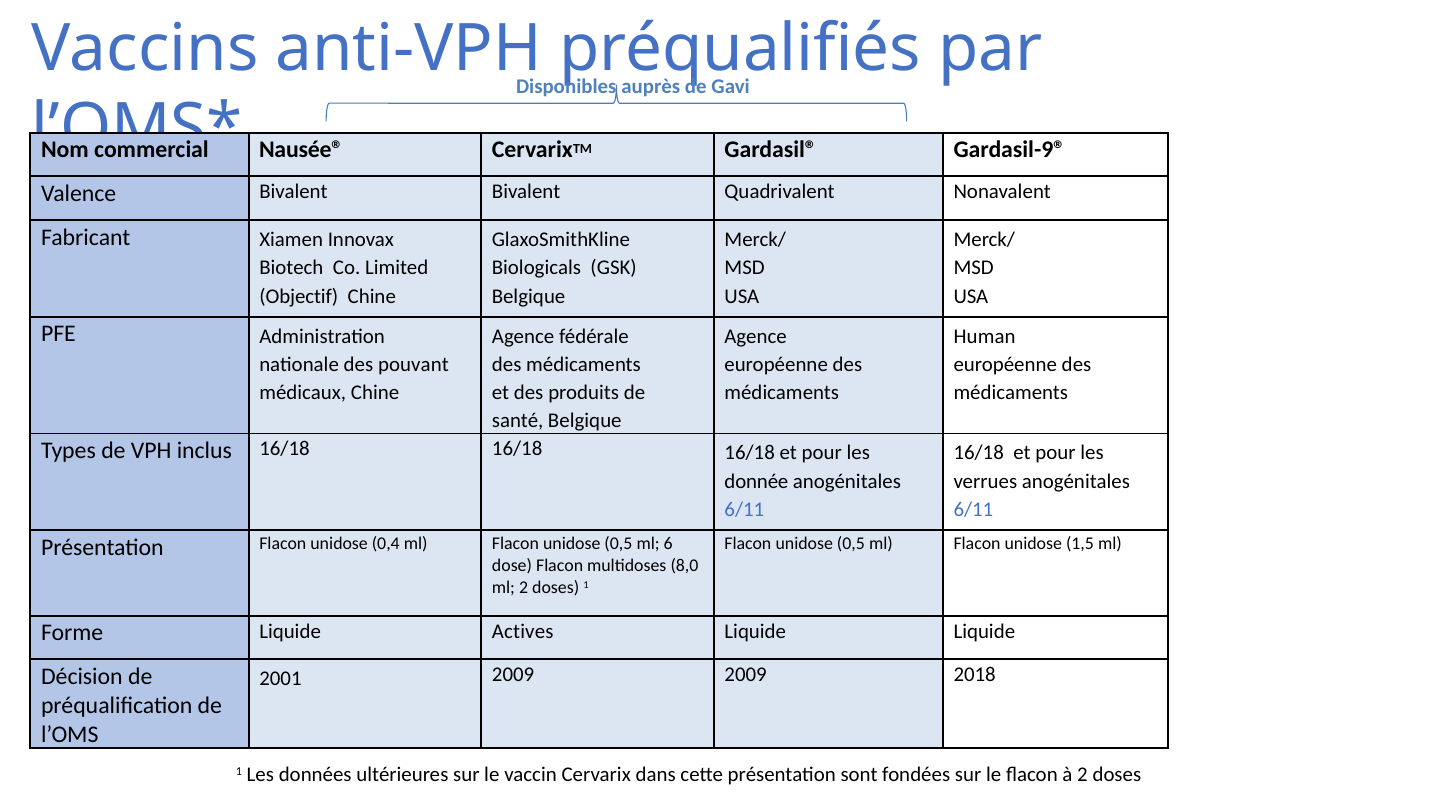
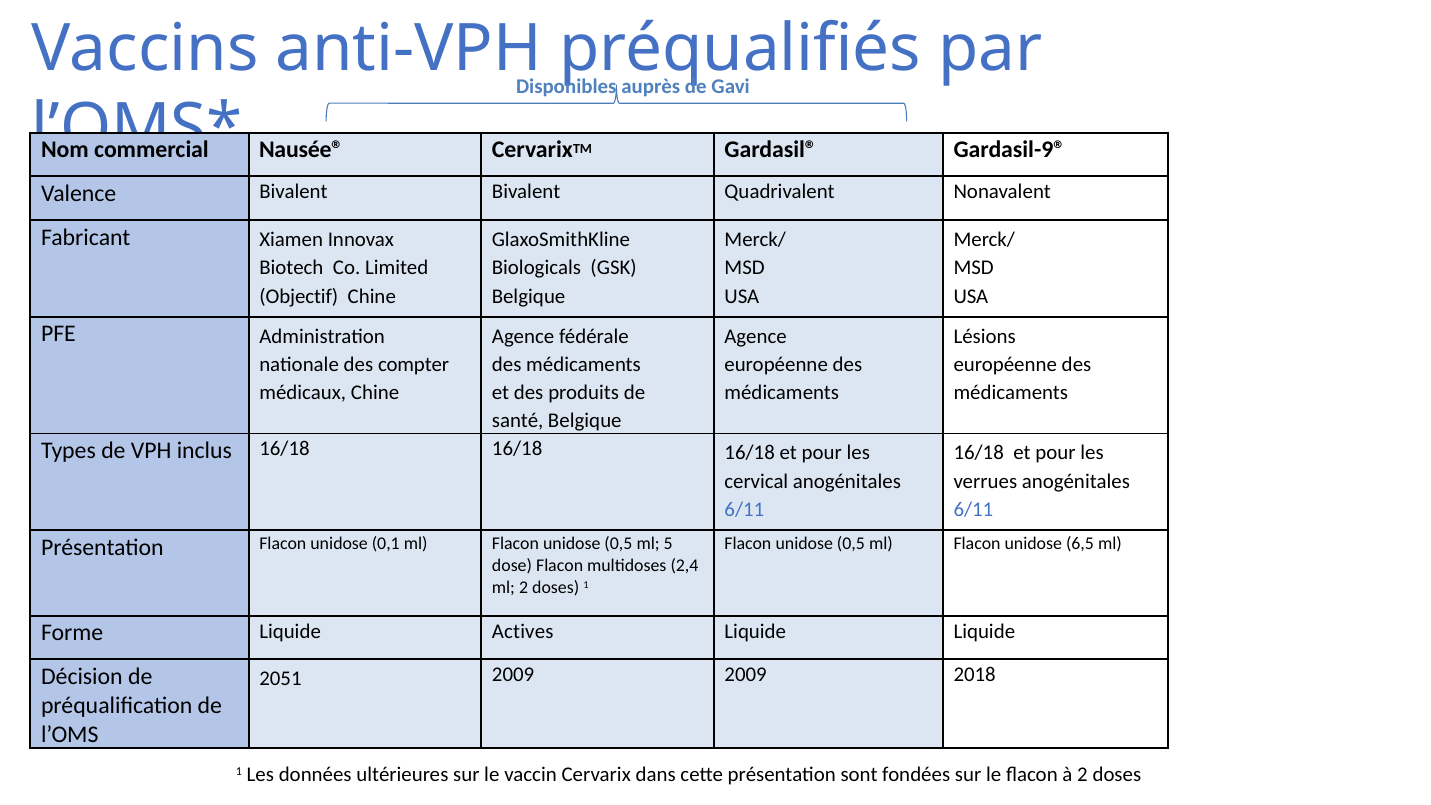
Human: Human -> Lésions
pouvant: pouvant -> compter
donnée: donnée -> cervical
1,5: 1,5 -> 6,5
0,4: 0,4 -> 0,1
6: 6 -> 5
8,0: 8,0 -> 2,4
2001: 2001 -> 2051
